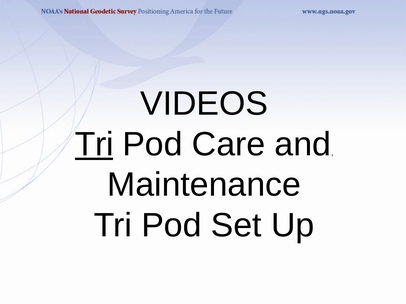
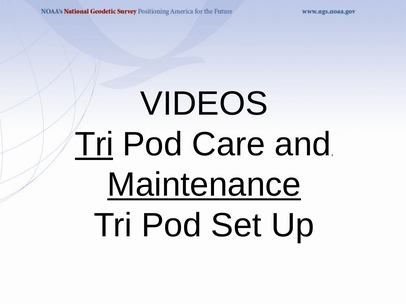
Maintenance underline: none -> present
